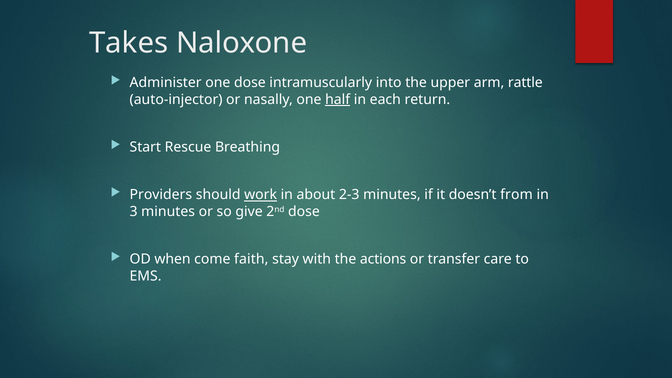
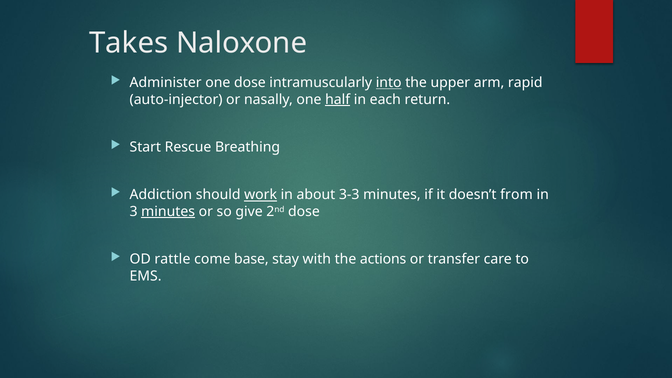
into underline: none -> present
rattle: rattle -> rapid
Providers: Providers -> Addiction
2-3: 2-3 -> 3-3
minutes at (168, 212) underline: none -> present
when: when -> rattle
faith: faith -> base
